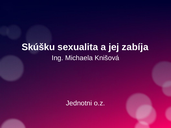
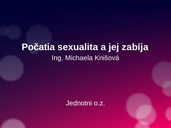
Skúšku: Skúšku -> Počatia
